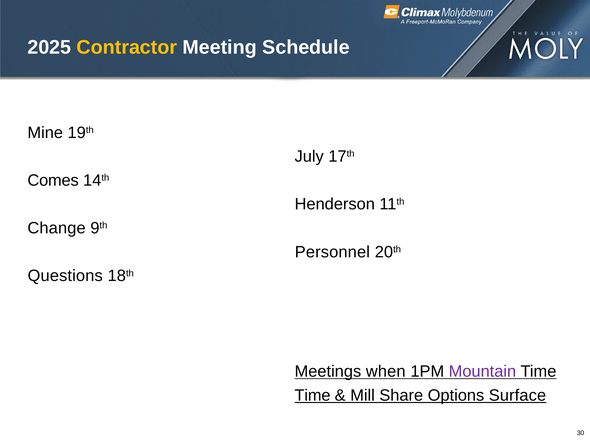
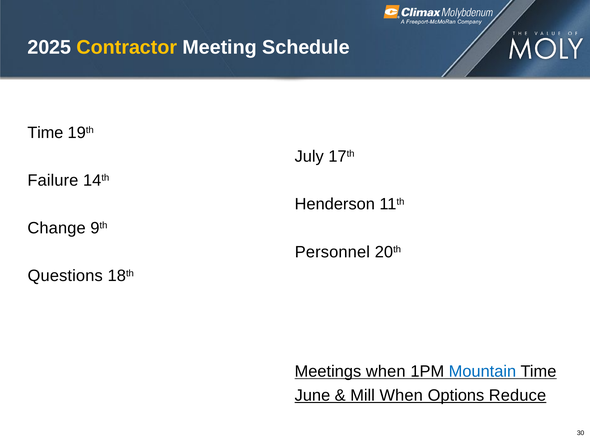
Mine at (45, 132): Mine -> Time
Comes: Comes -> Failure
Mountain colour: purple -> blue
Time at (313, 395): Time -> June
Mill Share: Share -> When
Surface: Surface -> Reduce
